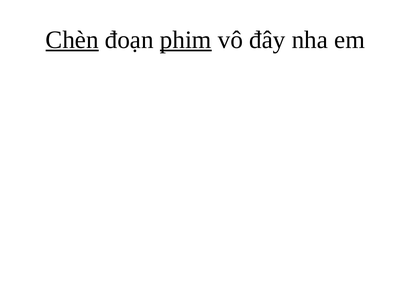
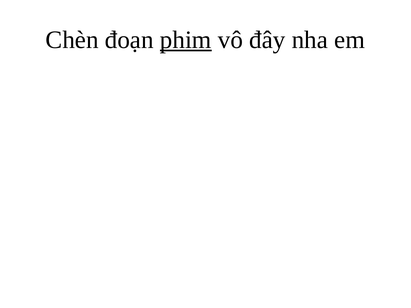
Chèn underline: present -> none
